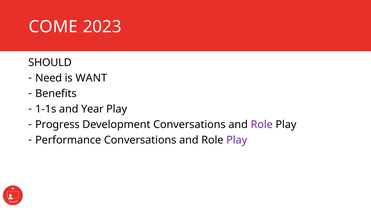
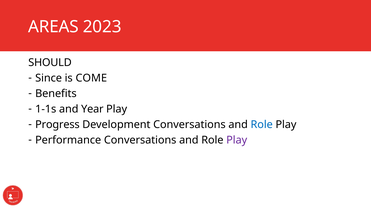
COME: COME -> AREAS
Need: Need -> Since
WANT: WANT -> COME
Role at (262, 125) colour: purple -> blue
